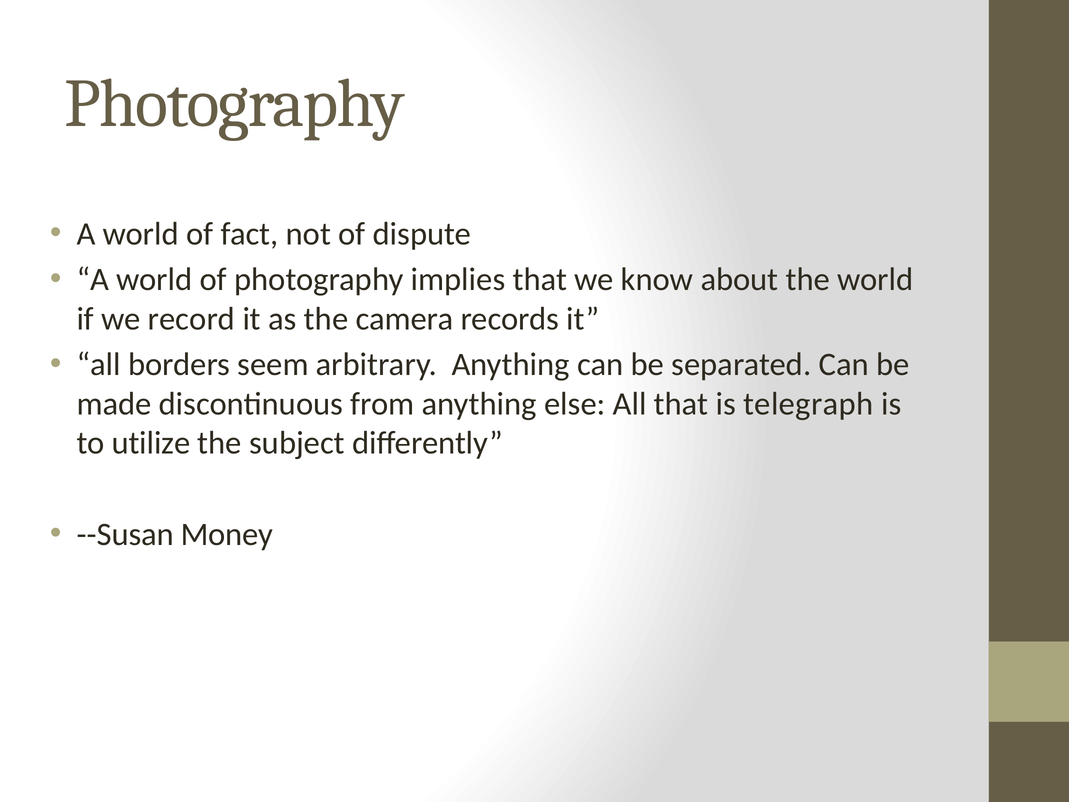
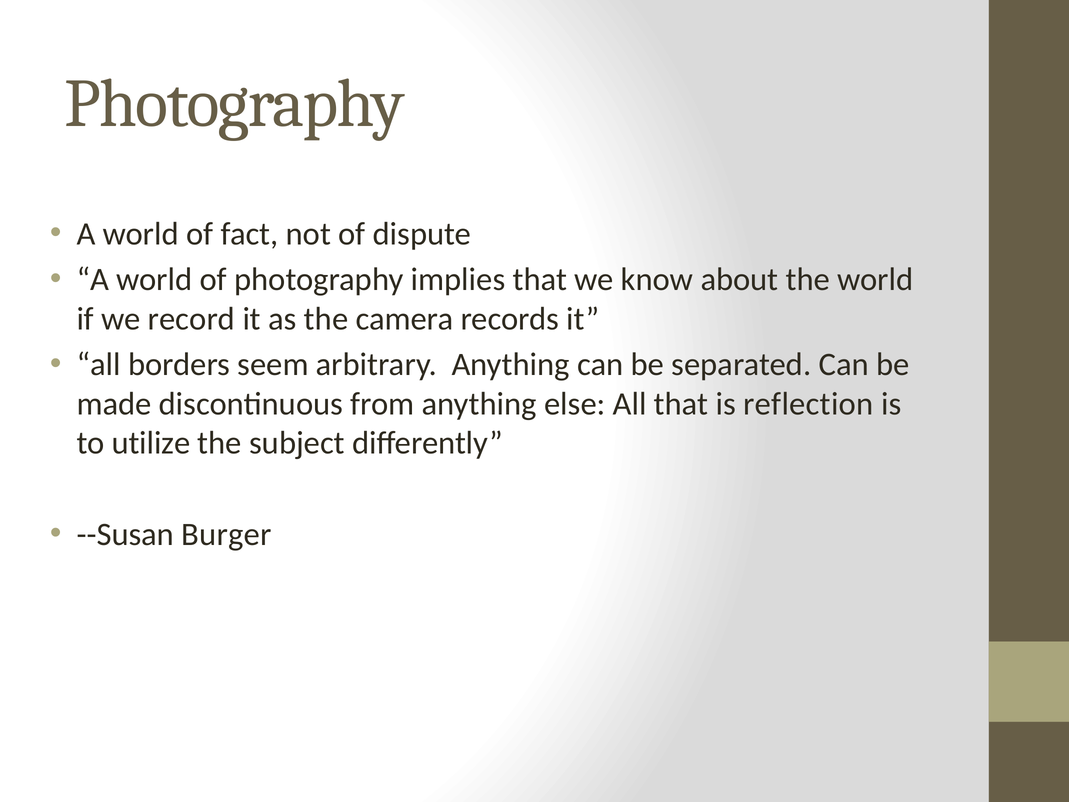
telegraph: telegraph -> reflection
Money: Money -> Burger
